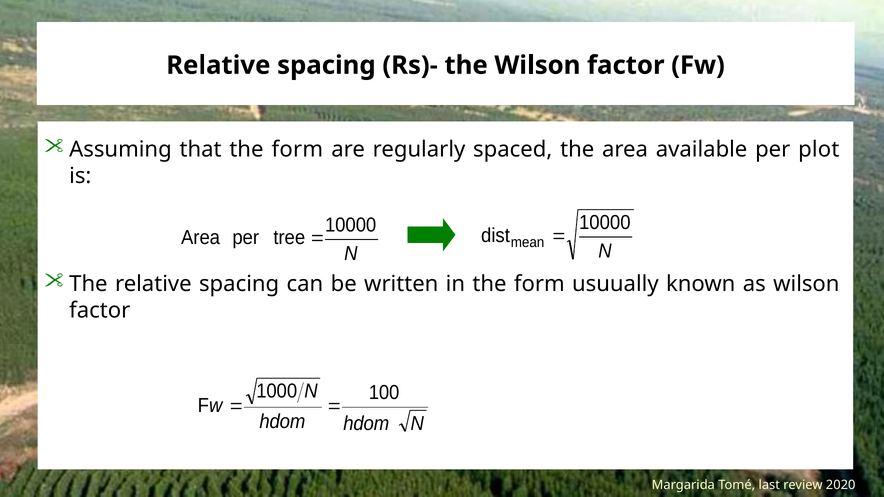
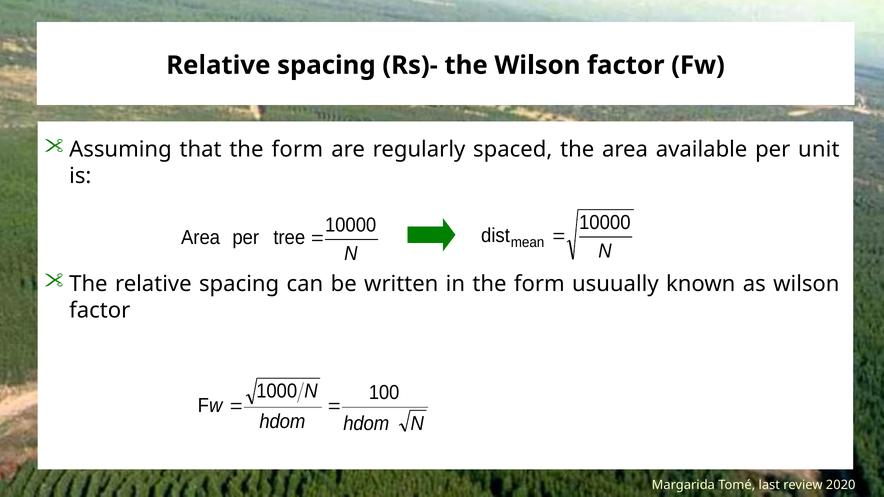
plot: plot -> unit
